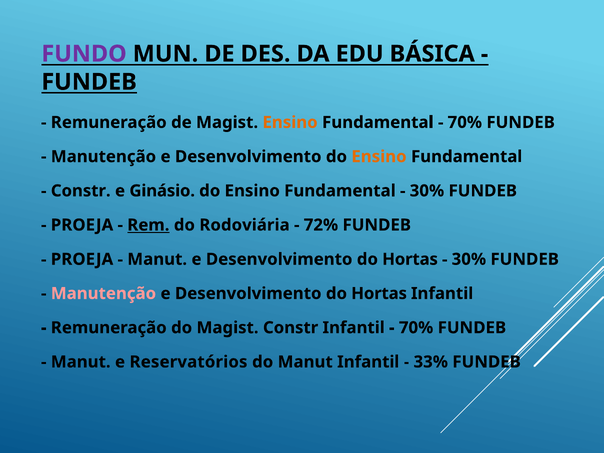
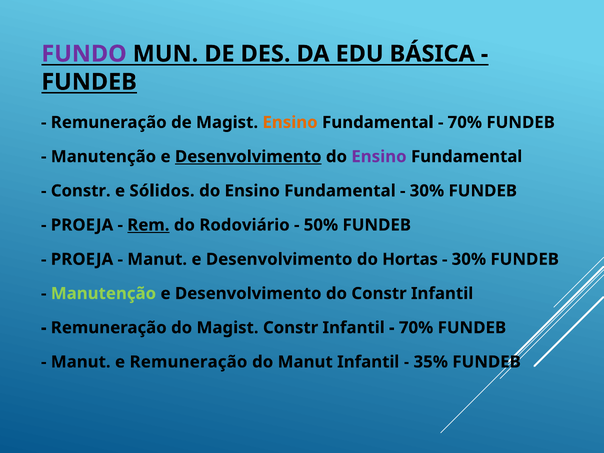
Desenvolvimento at (248, 157) underline: none -> present
Ensino at (379, 157) colour: orange -> purple
Ginásio: Ginásio -> Sólidos
Rodoviária: Rodoviária -> Rodoviário
72%: 72% -> 50%
Manutenção at (103, 293) colour: pink -> light green
Hortas at (379, 293): Hortas -> Constr
e Reservatórios: Reservatórios -> Remuneração
33%: 33% -> 35%
